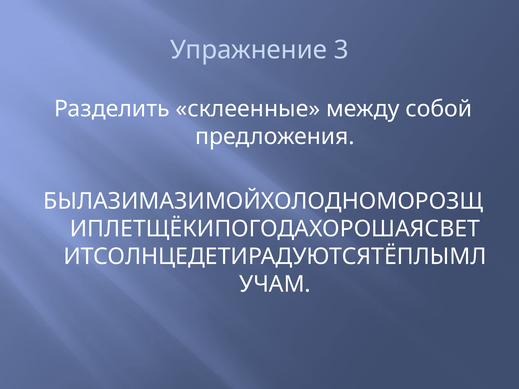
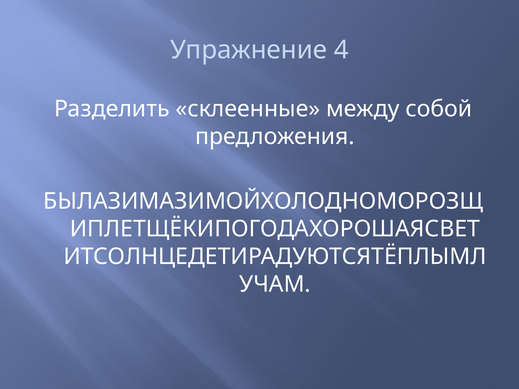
3: 3 -> 4
